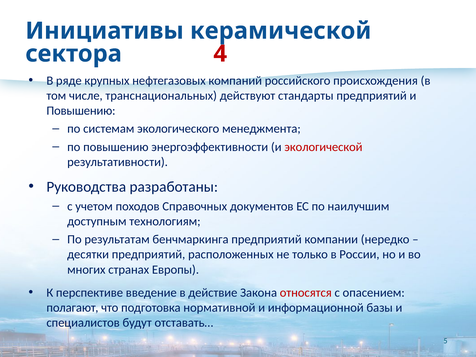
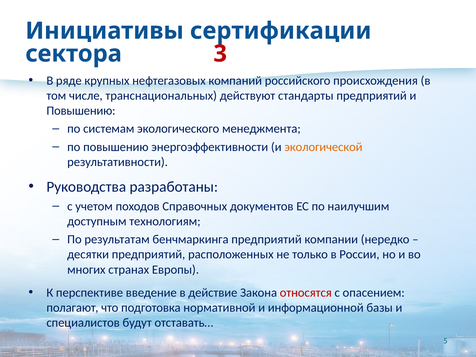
керамической: керамической -> сертификации
4: 4 -> 3
экологической colour: red -> orange
